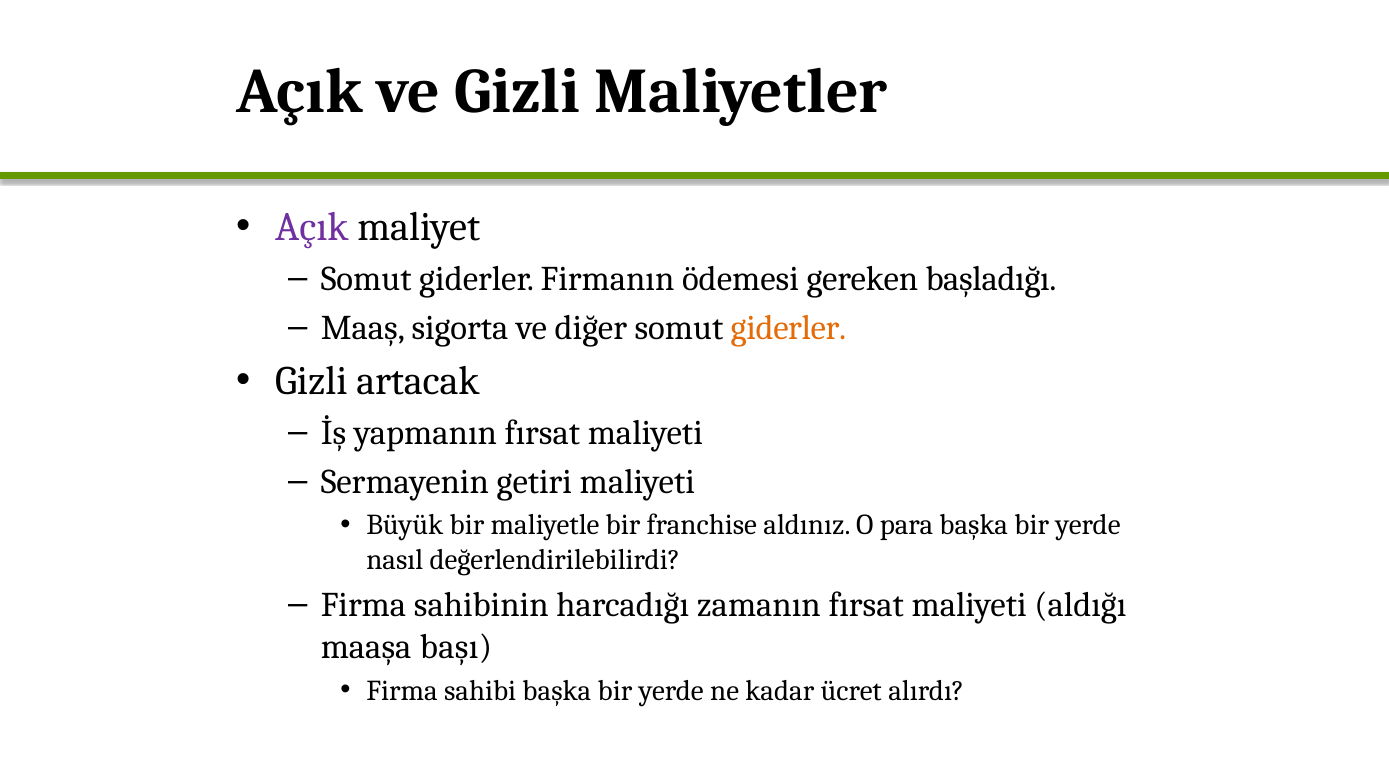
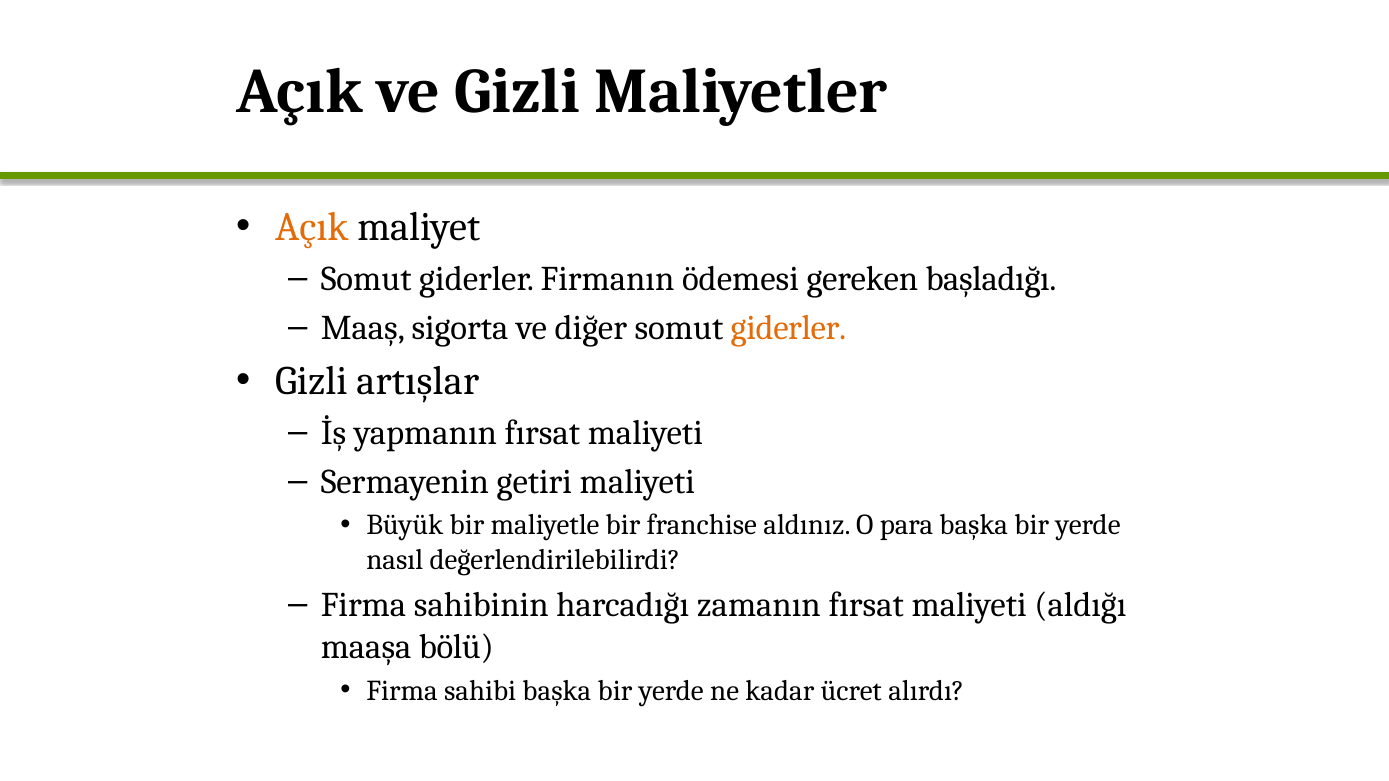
Açık at (312, 228) colour: purple -> orange
artacak: artacak -> artışlar
başı: başı -> bölü
